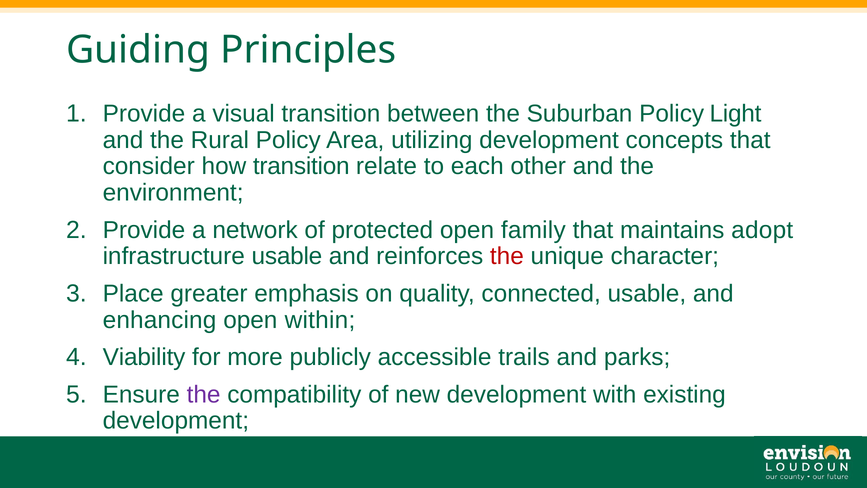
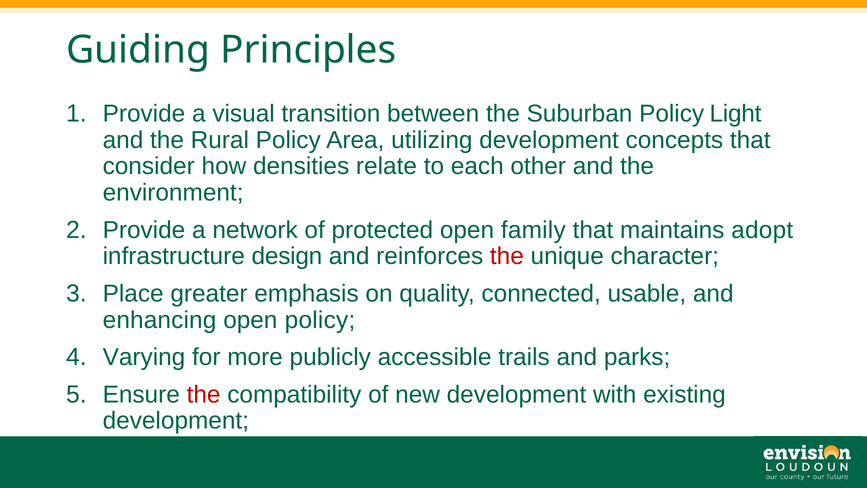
how transition: transition -> densities
infrastructure usable: usable -> design
open within: within -> policy
Viability: Viability -> Varying
the at (204, 394) colour: purple -> red
